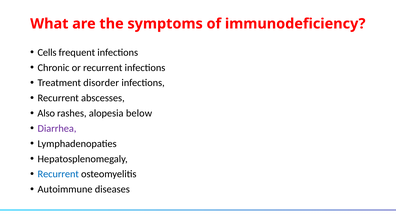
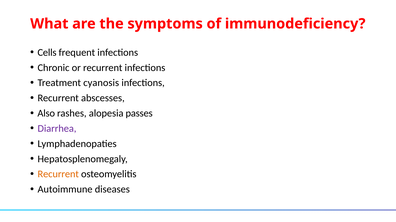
disorder: disorder -> cyanosis
below: below -> passes
Recurrent at (58, 175) colour: blue -> orange
